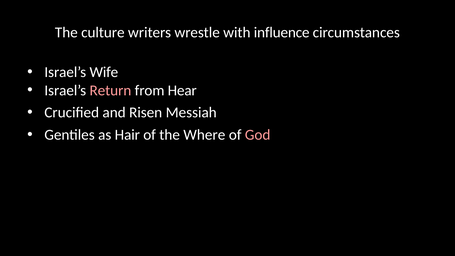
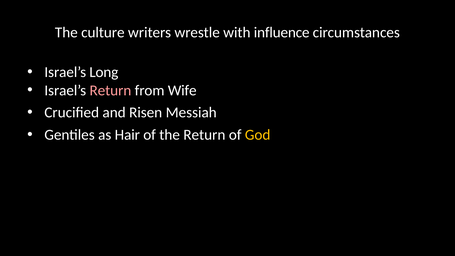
Wife: Wife -> Long
Hear: Hear -> Wife
the Where: Where -> Return
God colour: pink -> yellow
